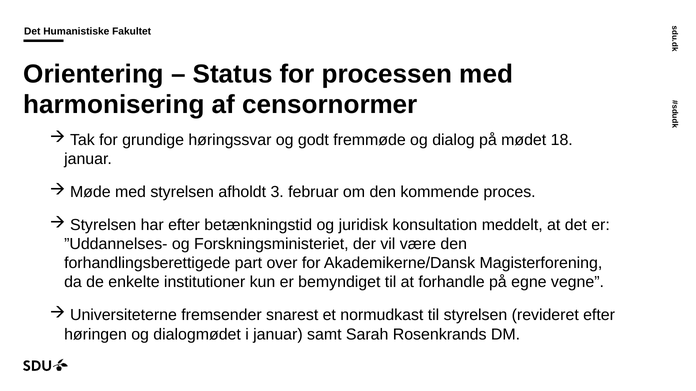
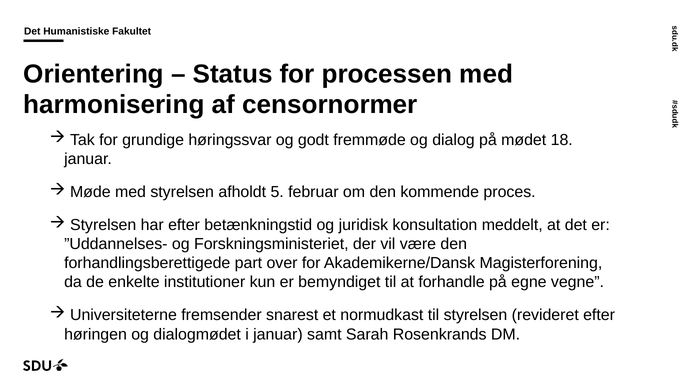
3: 3 -> 5
